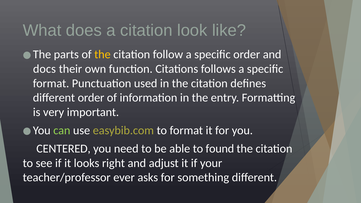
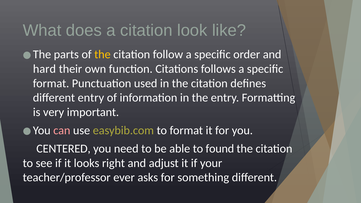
docs: docs -> hard
different order: order -> entry
can colour: light green -> pink
